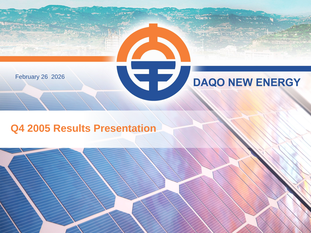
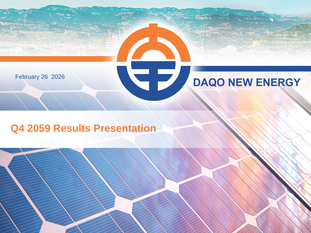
2005: 2005 -> 2059
